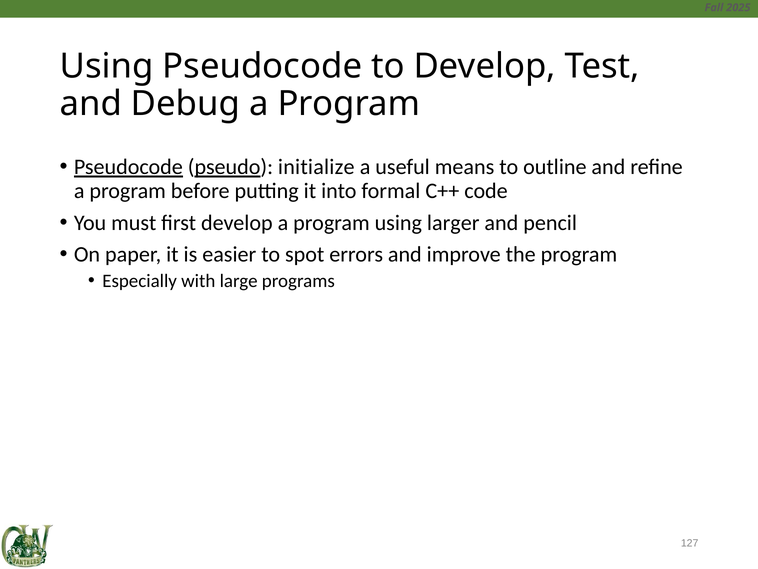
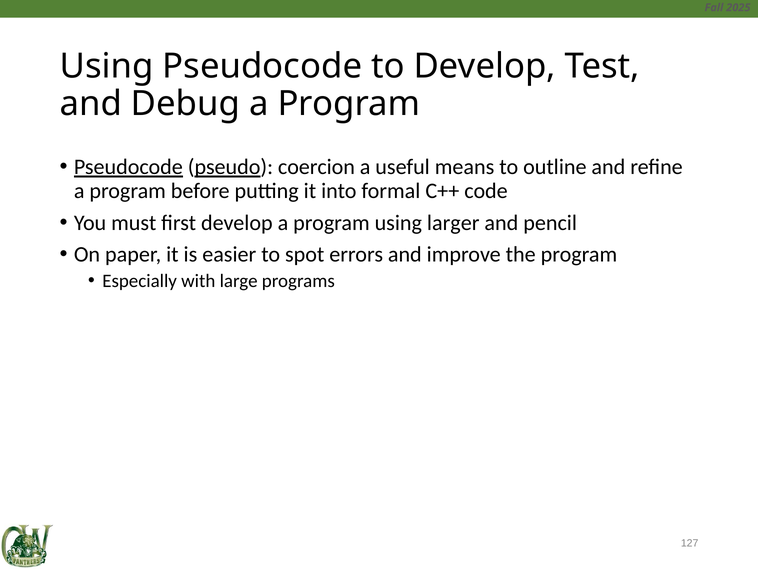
initialize: initialize -> coercion
